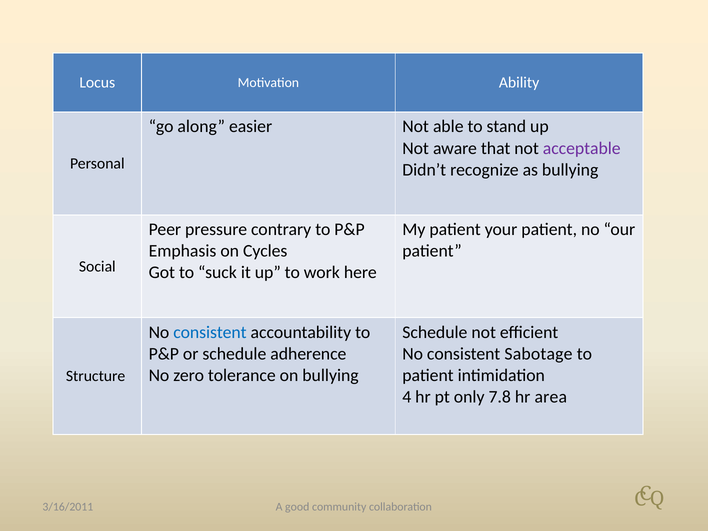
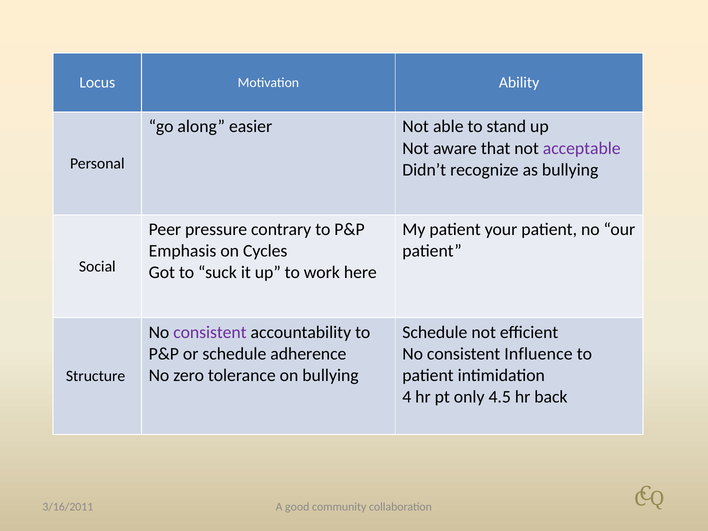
consistent at (210, 332) colour: blue -> purple
Sabotage: Sabotage -> Influence
7.8: 7.8 -> 4.5
area: area -> back
